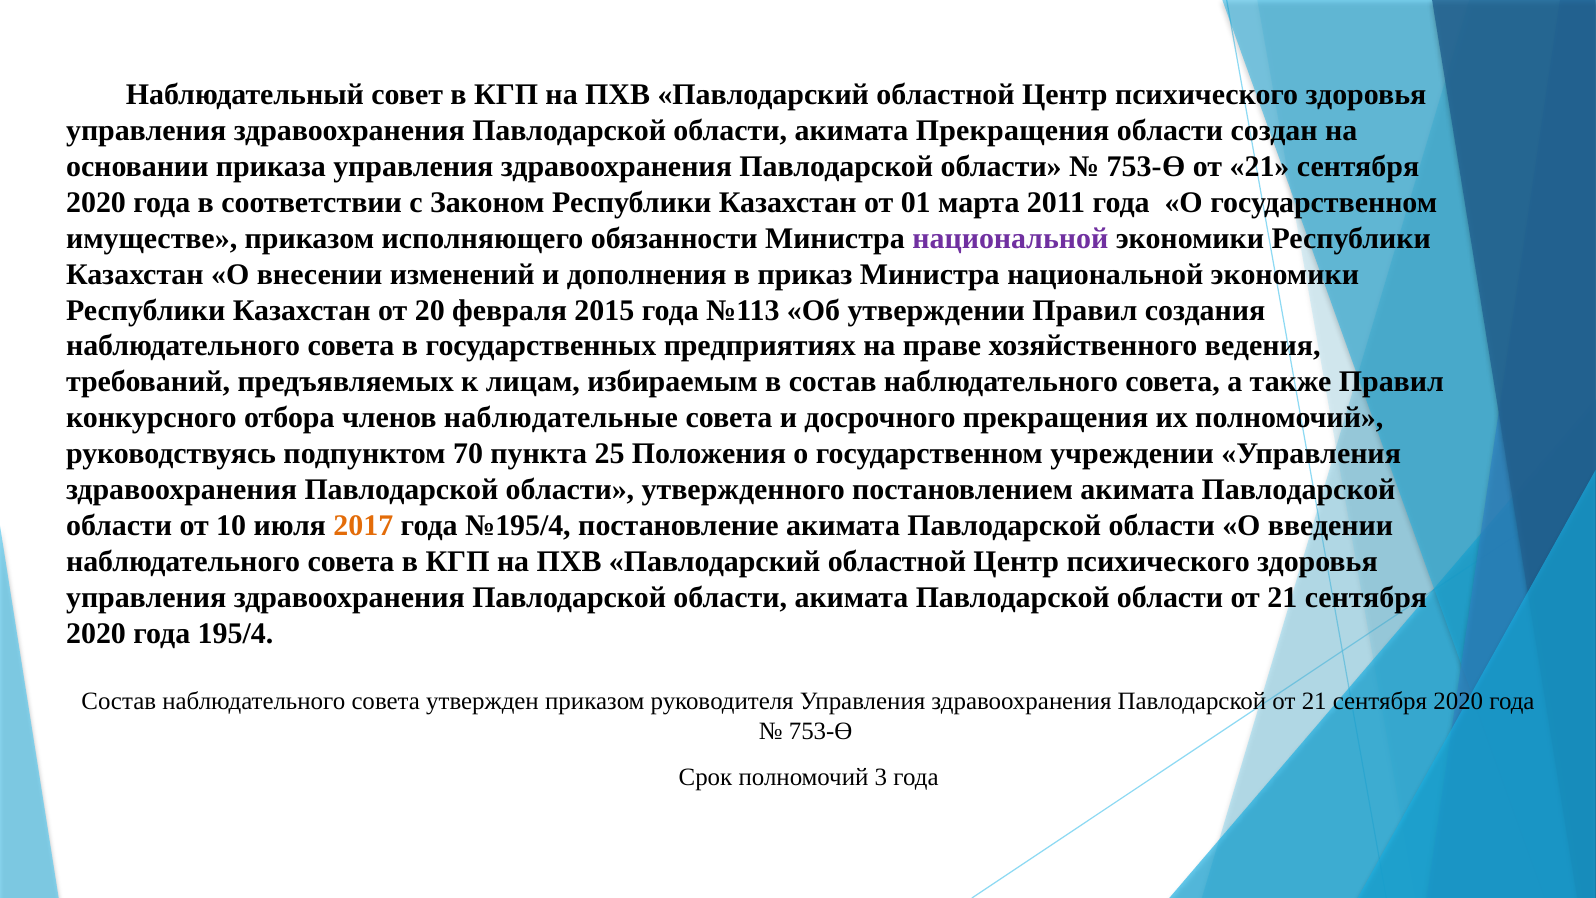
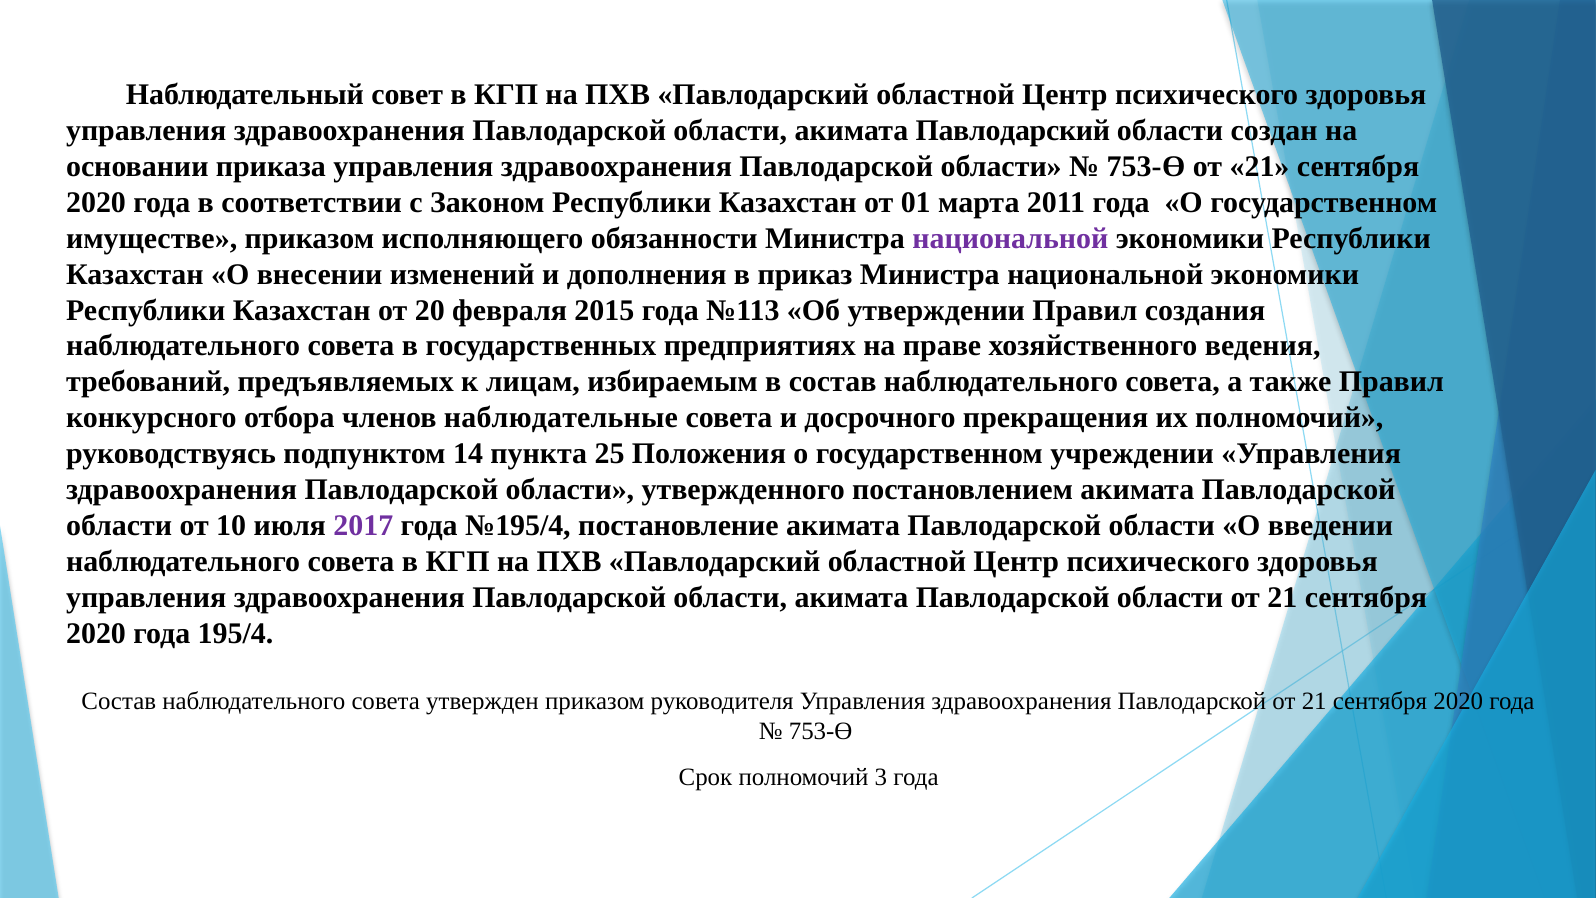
акимата Прекращения: Прекращения -> Павлодарский
70: 70 -> 14
2017 colour: orange -> purple
